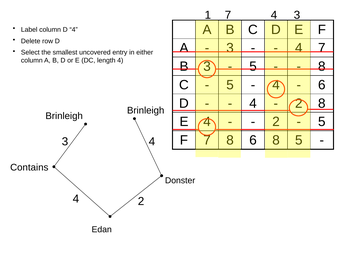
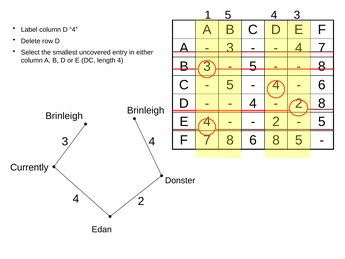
7 at (228, 15): 7 -> 5
Contains: Contains -> Currently
